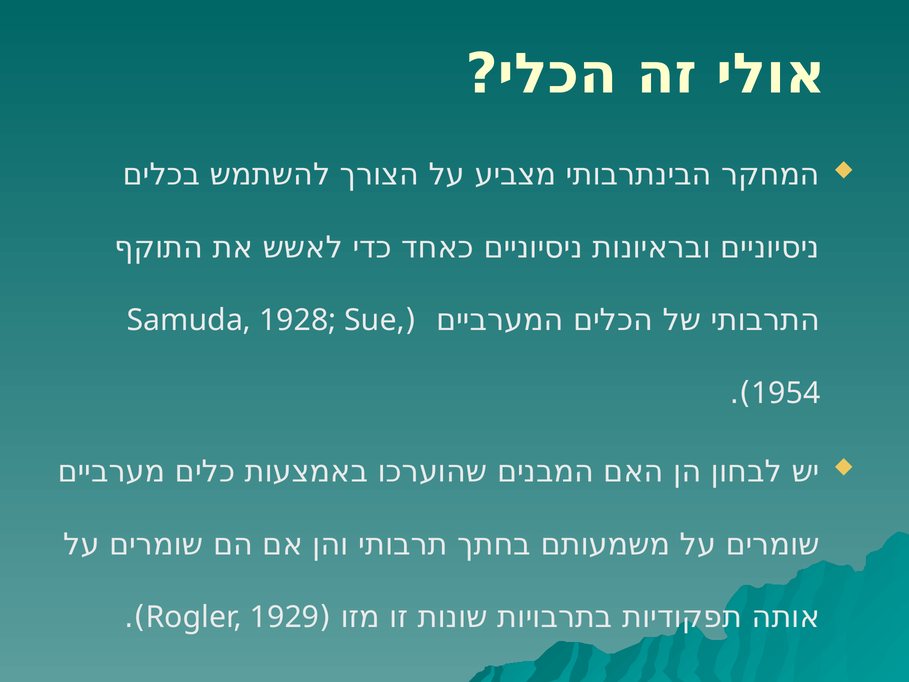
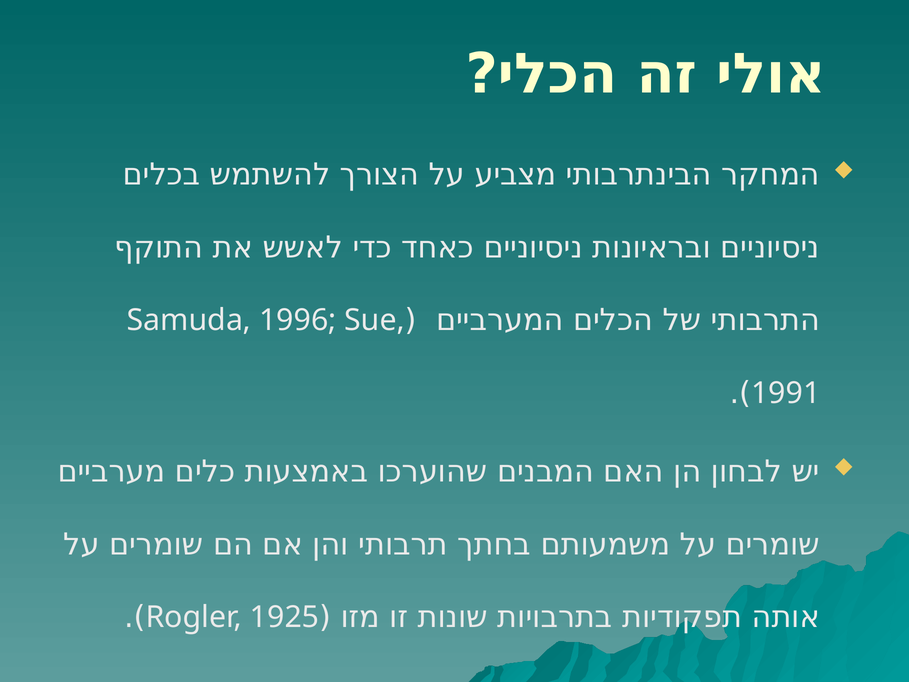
1928: 1928 -> 1996
1954: 1954 -> 1991
1929: 1929 -> 1925
